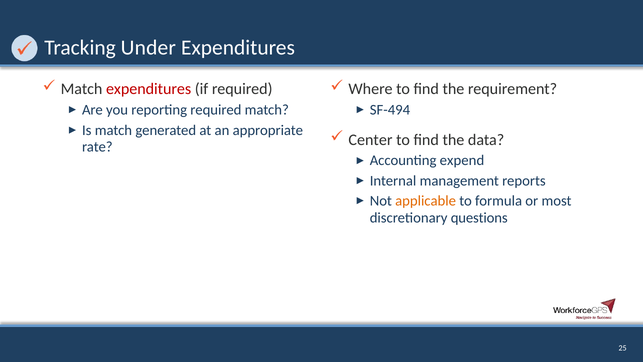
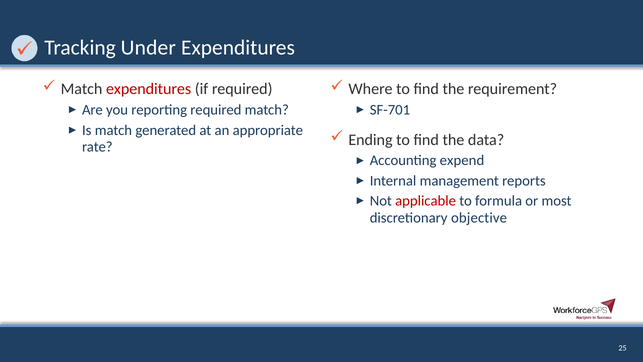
SF-494: SF-494 -> SF-701
Center: Center -> Ending
applicable colour: orange -> red
questions: questions -> objective
